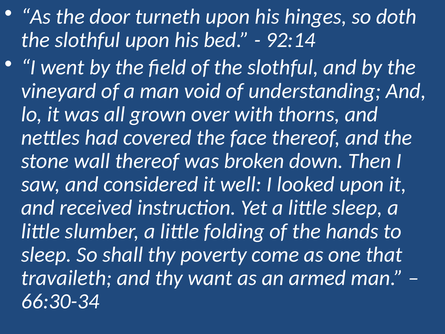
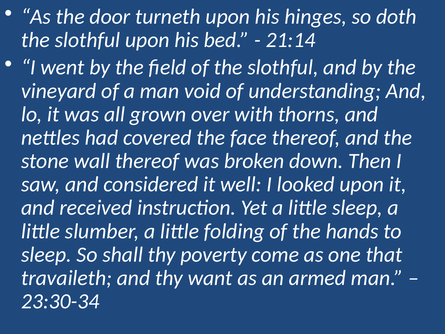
92:14: 92:14 -> 21:14
66:30-34: 66:30-34 -> 23:30-34
